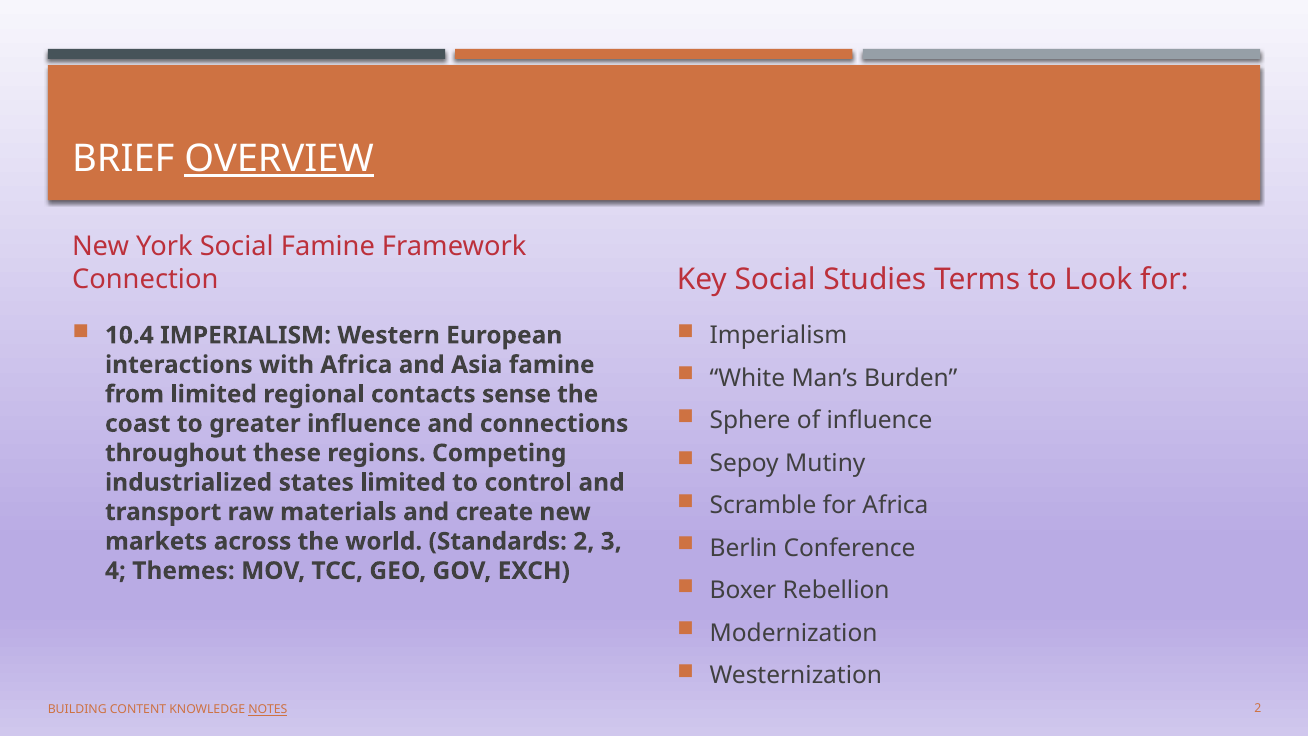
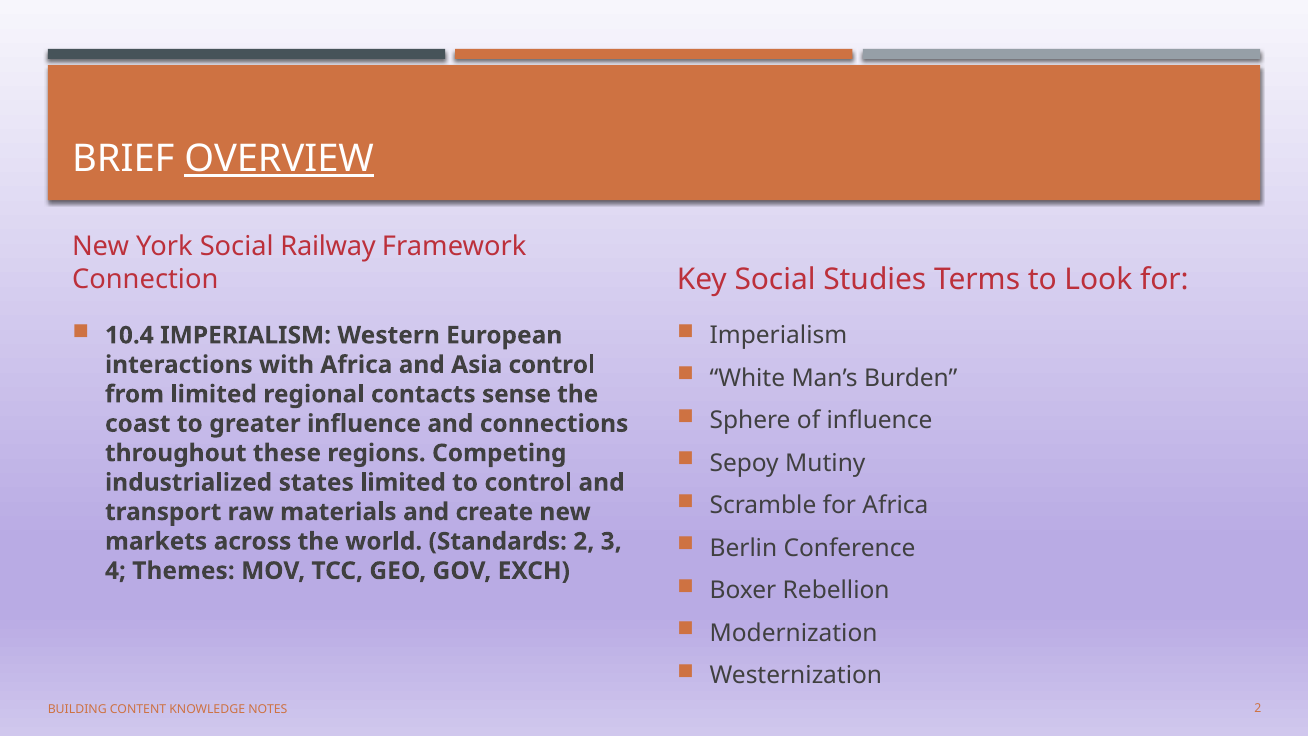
Social Famine: Famine -> Railway
Asia famine: famine -> control
NOTES underline: present -> none
